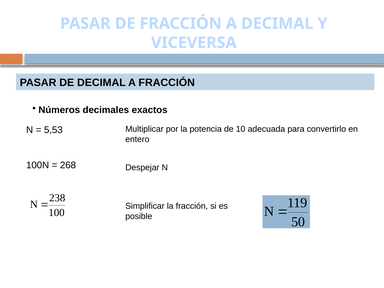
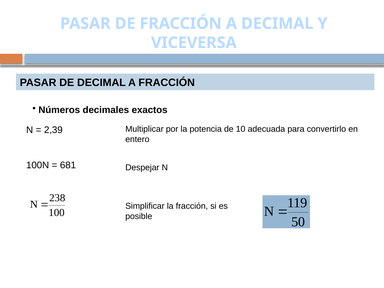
5,53: 5,53 -> 2,39
268: 268 -> 681
